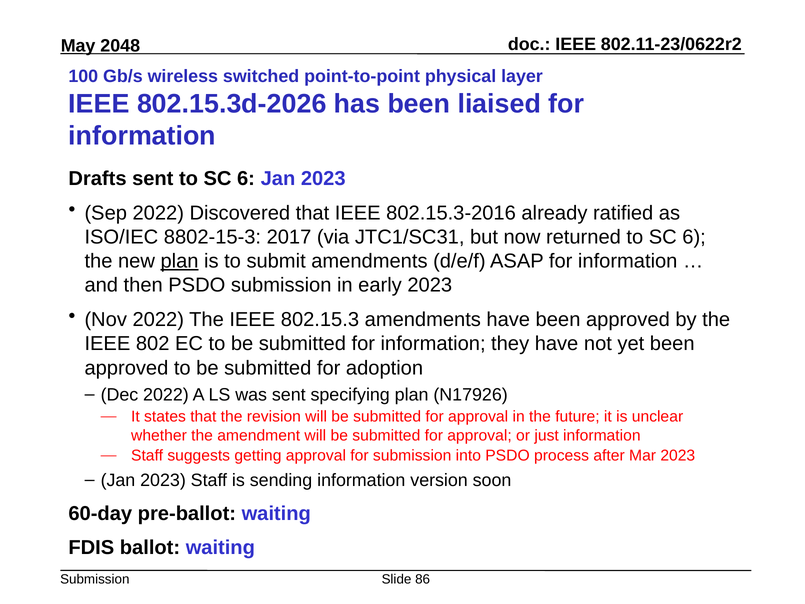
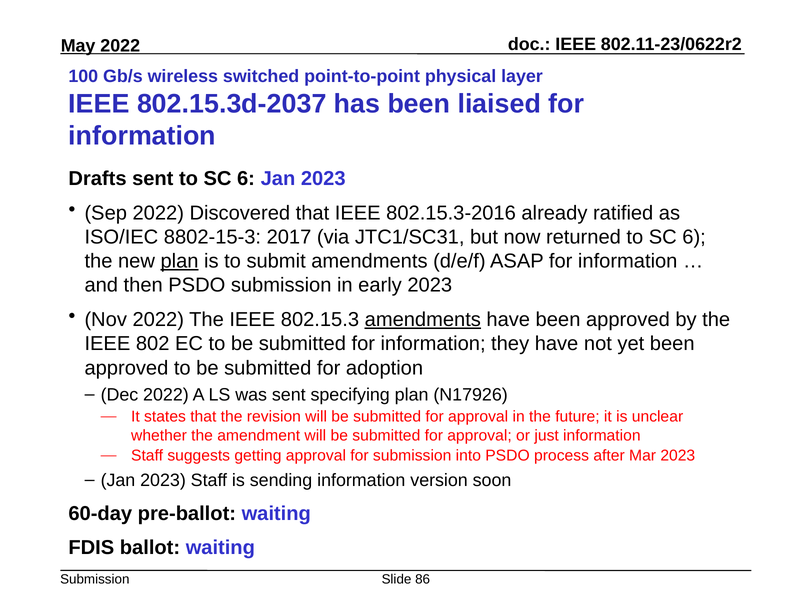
2048 at (120, 46): 2048 -> 2022
802.15.3d-2026: 802.15.3d-2026 -> 802.15.3d-2037
amendments at (423, 319) underline: none -> present
